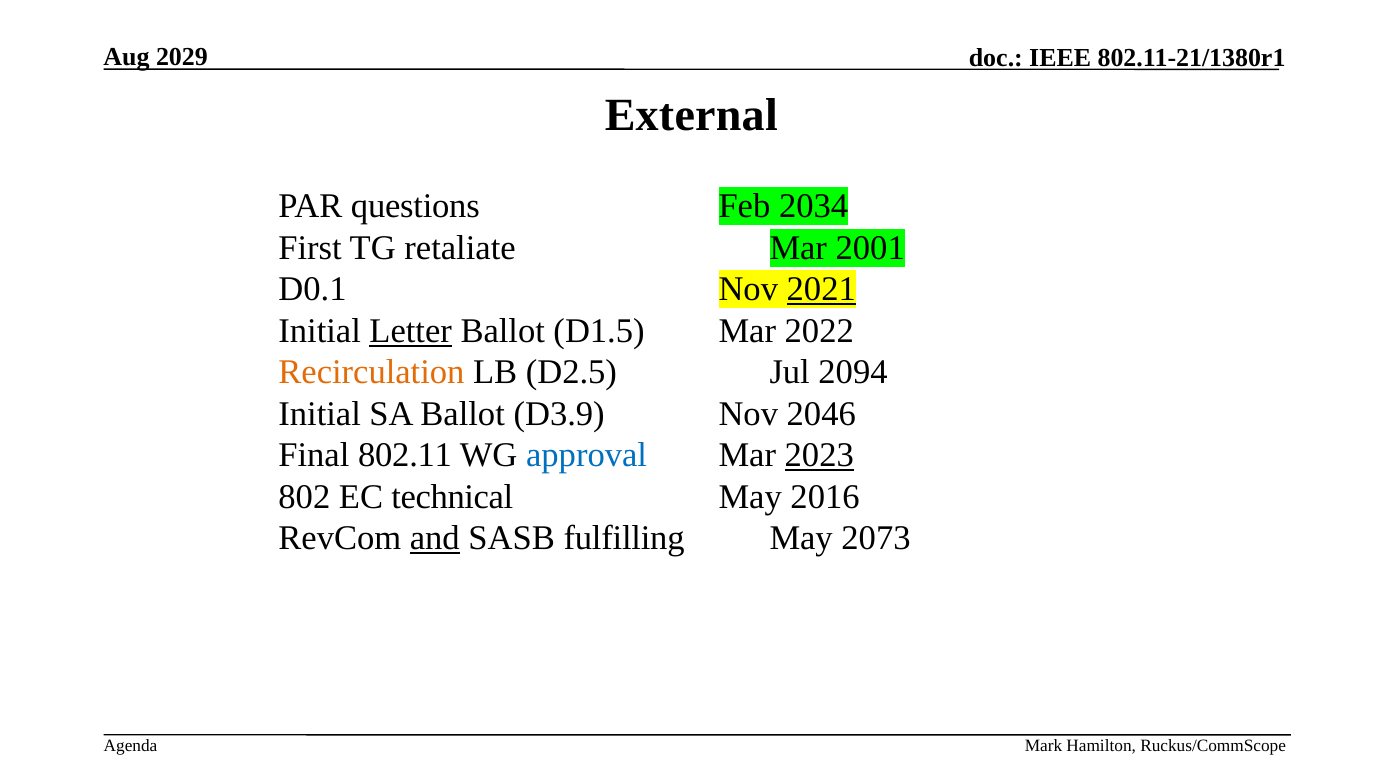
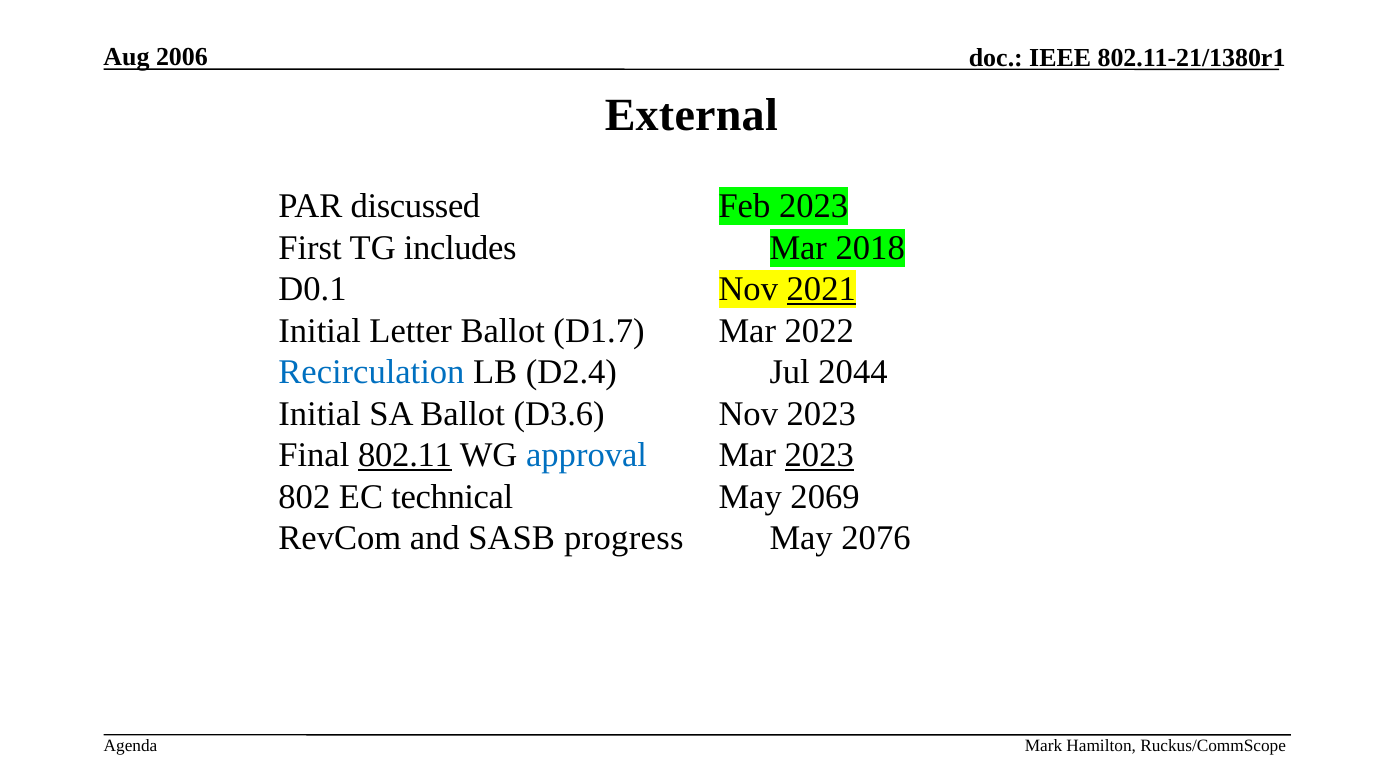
2029: 2029 -> 2006
questions: questions -> discussed
Feb 2034: 2034 -> 2023
retaliate: retaliate -> includes
2001: 2001 -> 2018
Letter underline: present -> none
D1.5: D1.5 -> D1.7
Recirculation colour: orange -> blue
D2.5: D2.5 -> D2.4
2094: 2094 -> 2044
D3.9: D3.9 -> D3.6
Nov 2046: 2046 -> 2023
802.11 underline: none -> present
2016: 2016 -> 2069
and underline: present -> none
fulfilling: fulfilling -> progress
2073: 2073 -> 2076
